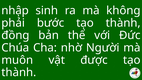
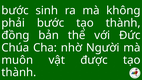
nhập at (15, 11): nhập -> bước
